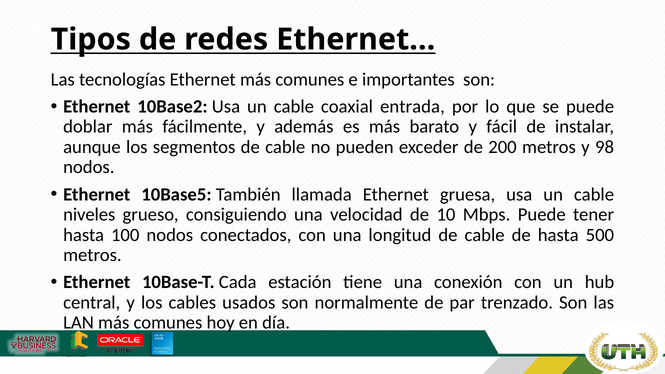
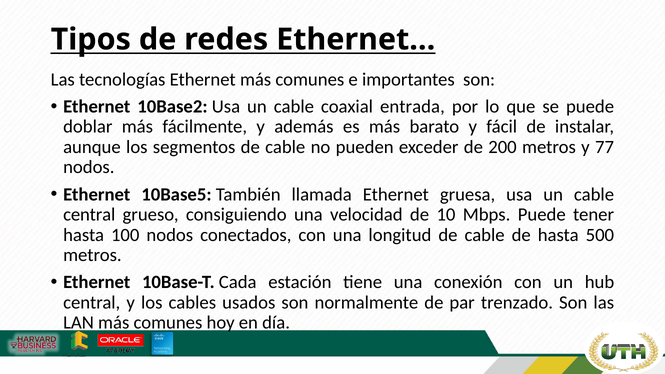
98: 98 -> 77
niveles at (89, 215): niveles -> central
